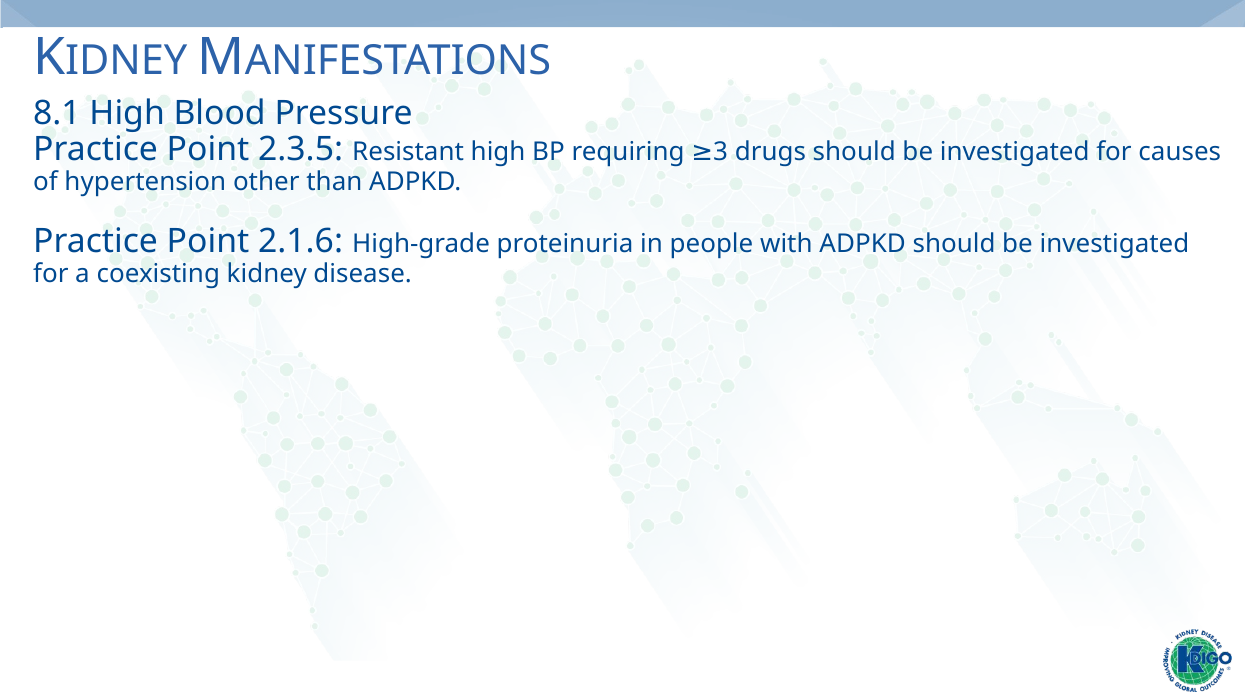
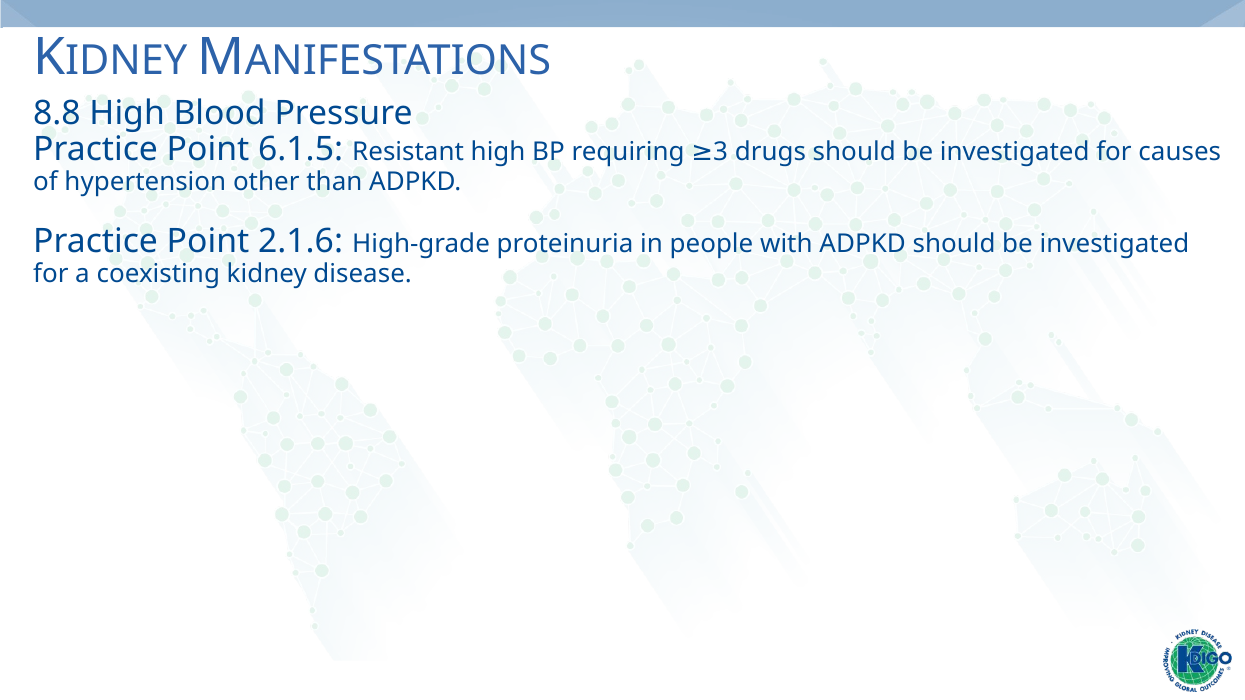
8.1: 8.1 -> 8.8
2.3.5: 2.3.5 -> 6.1.5
